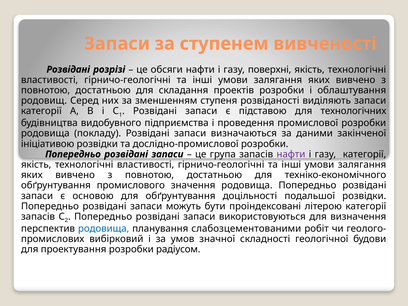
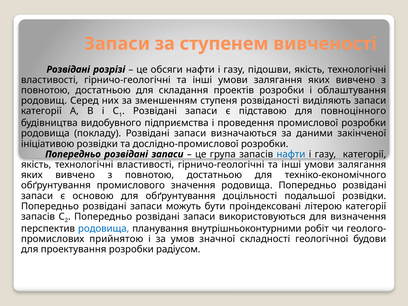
поверхні: поверхні -> підошви
технологічних: технологічних -> повноцінного
нафти at (291, 154) colour: purple -> blue
слабозцементованими: слабозцементованими -> внутрішньоконтурними
вибірковий: вибірковий -> прийнятою
